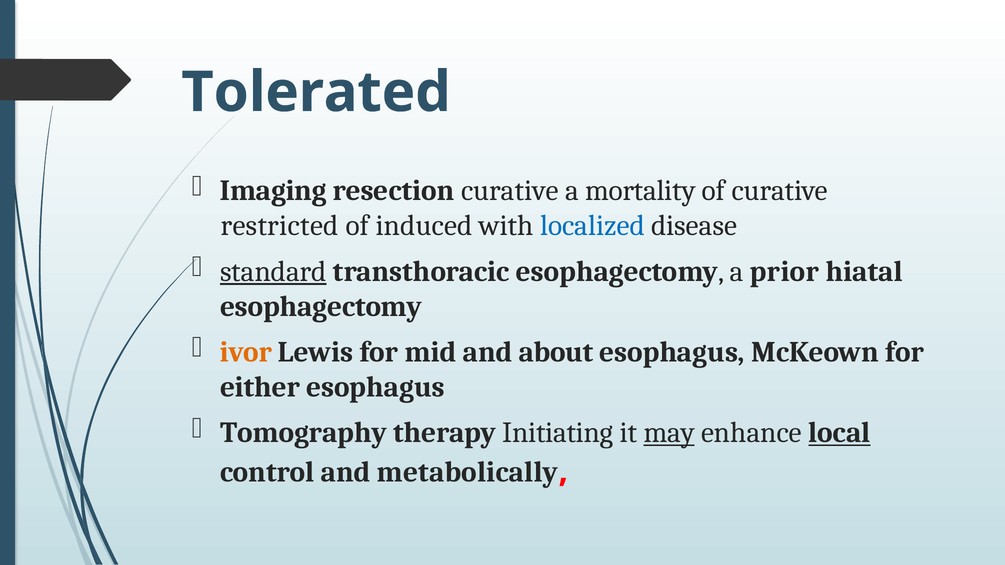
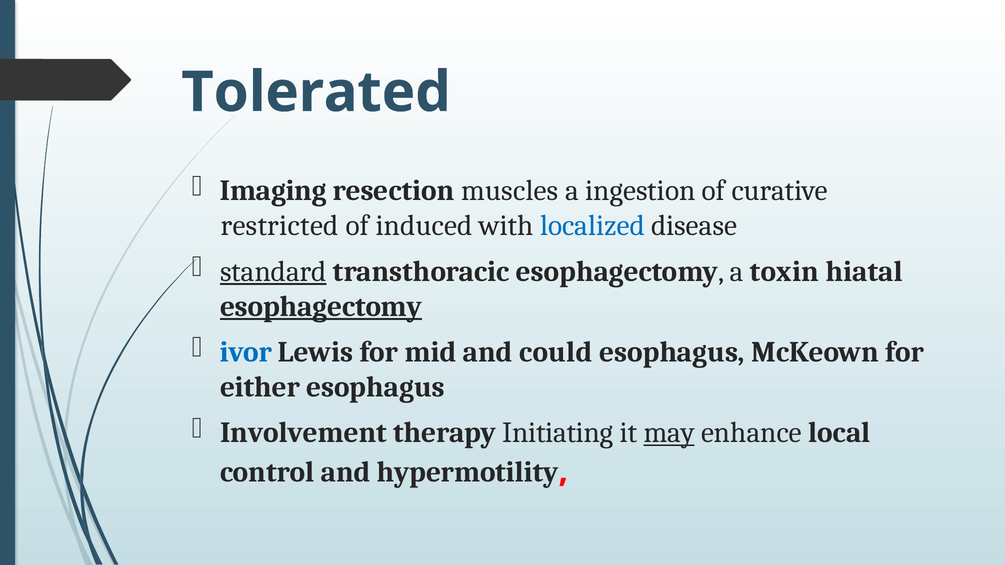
resection curative: curative -> muscles
mortality: mortality -> ingestion
prior: prior -> toxin
esophagectomy at (321, 307) underline: none -> present
ivor colour: orange -> blue
about: about -> could
Tomography: Tomography -> Involvement
local underline: present -> none
metabolically: metabolically -> hypermotility
